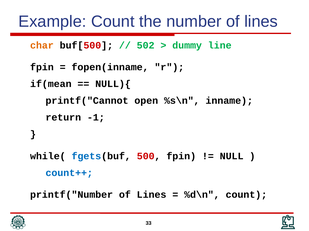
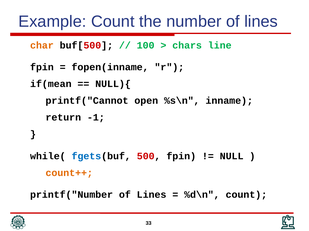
502: 502 -> 100
dummy: dummy -> chars
count++ colour: blue -> orange
